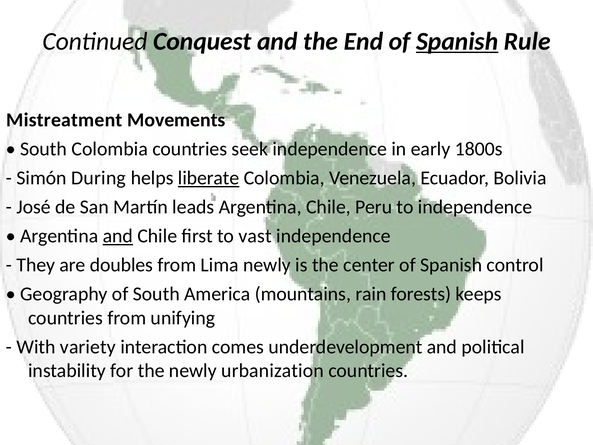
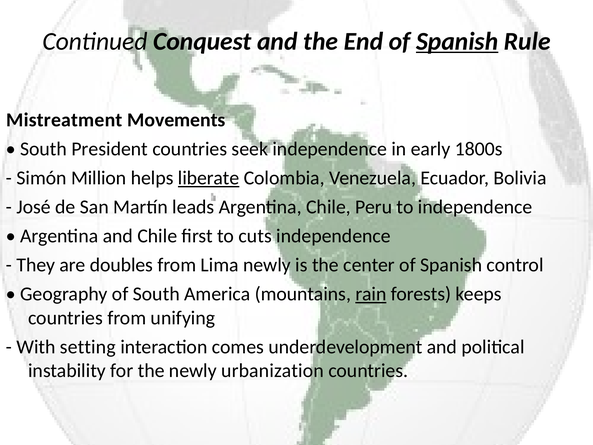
South Colombia: Colombia -> President
During: During -> Million
and at (118, 236) underline: present -> none
vast: vast -> cuts
rain underline: none -> present
variety: variety -> setting
